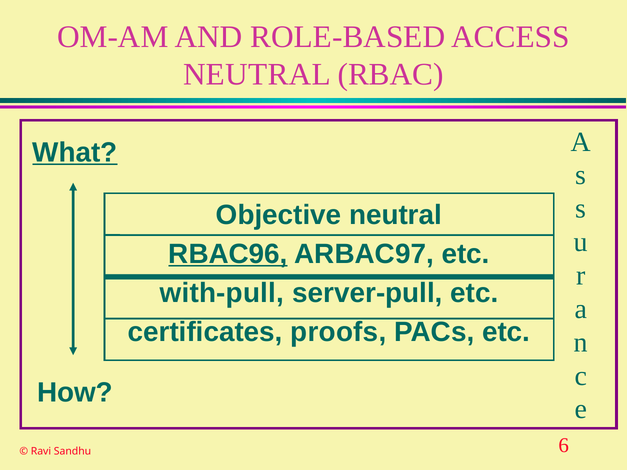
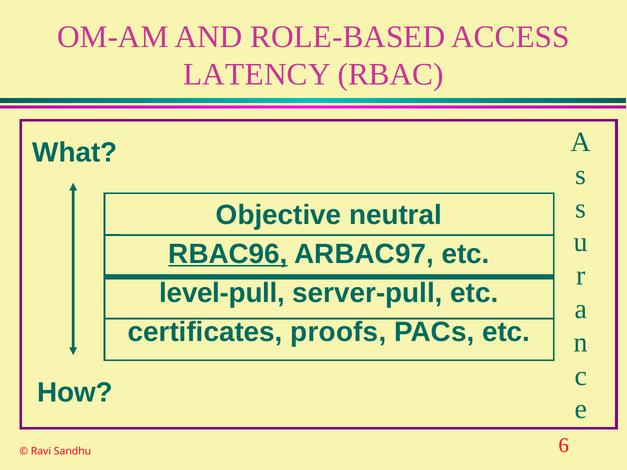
NEUTRAL at (257, 74): NEUTRAL -> LATENCY
What underline: present -> none
with-pull: with-pull -> level-pull
